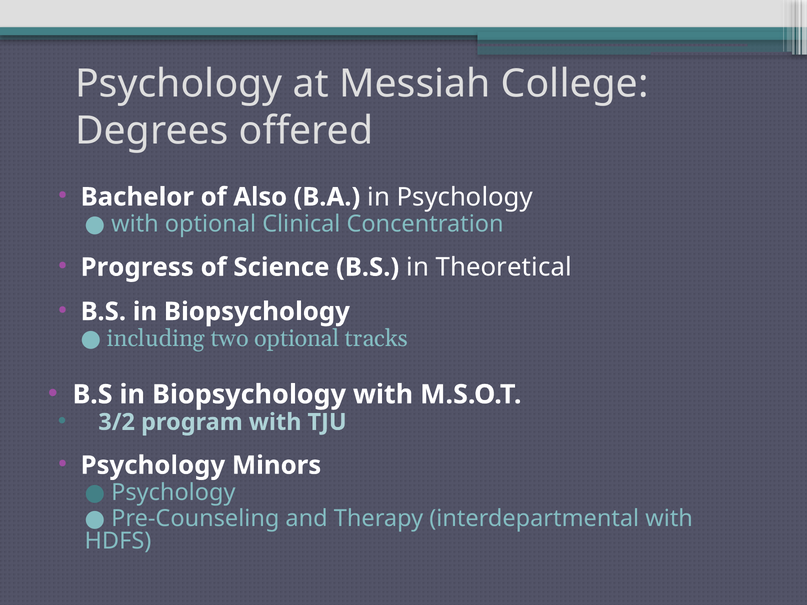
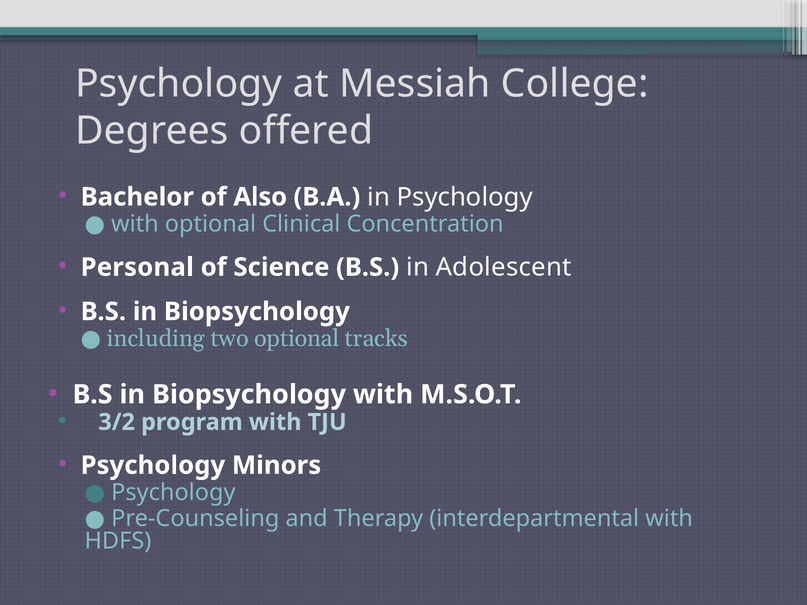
Progress: Progress -> Personal
Theoretical: Theoretical -> Adolescent
